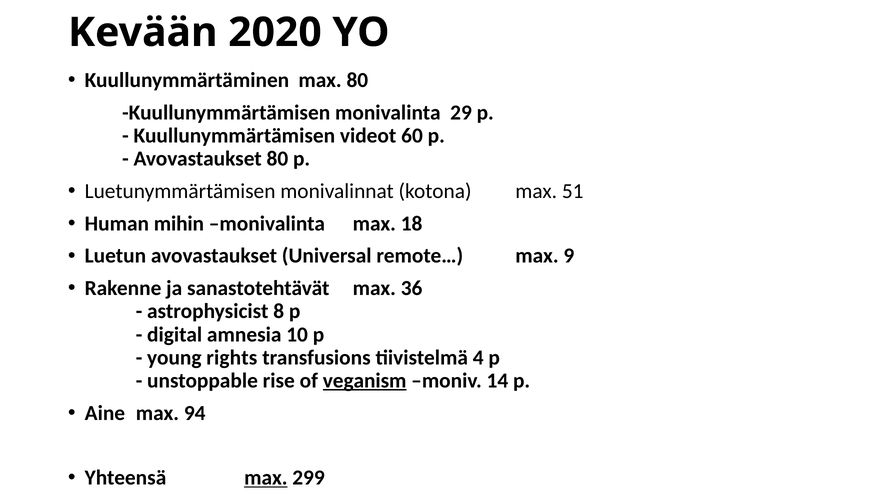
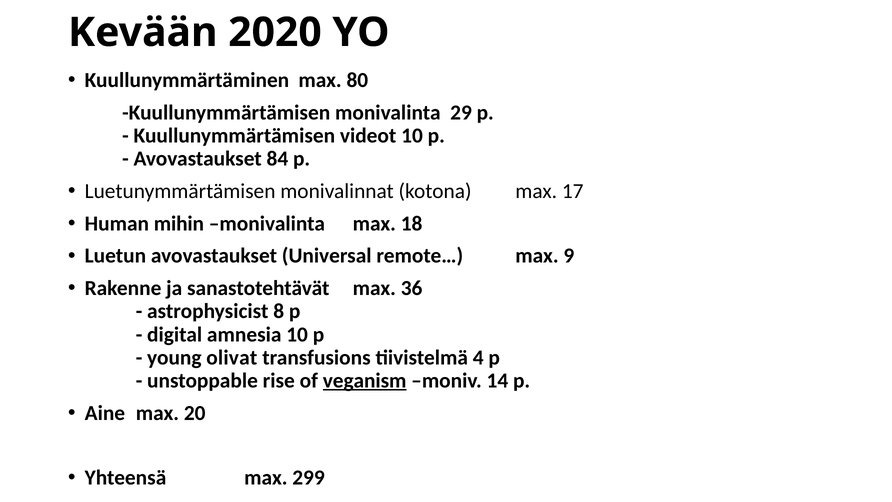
videot 60: 60 -> 10
Avovastaukset 80: 80 -> 84
51: 51 -> 17
rights: rights -> olivat
94: 94 -> 20
max at (266, 478) underline: present -> none
